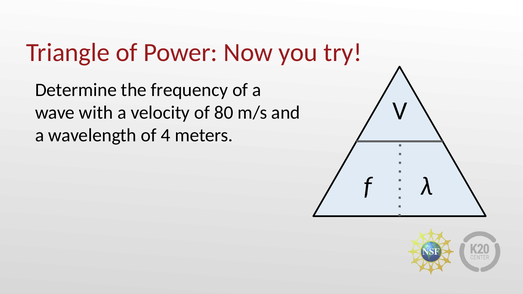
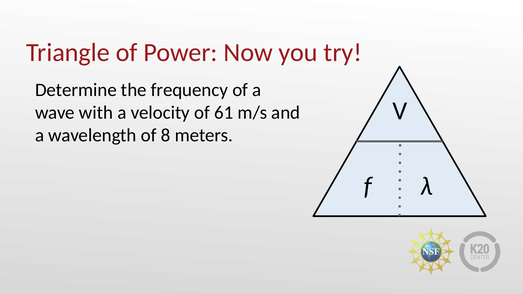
80: 80 -> 61
4: 4 -> 8
